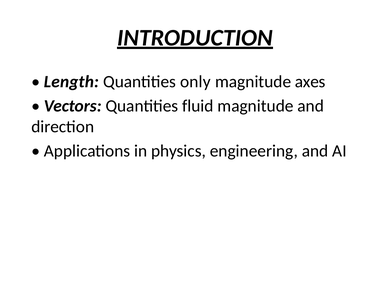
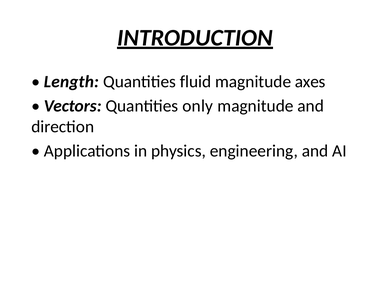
only: only -> fluid
fluid: fluid -> only
